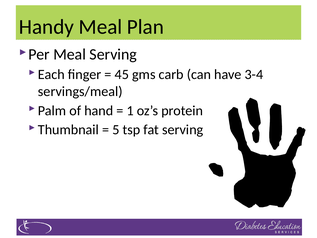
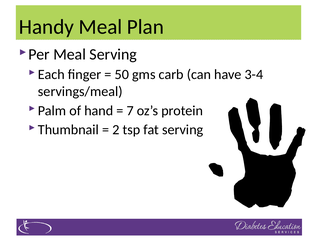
45: 45 -> 50
1: 1 -> 7
5: 5 -> 2
